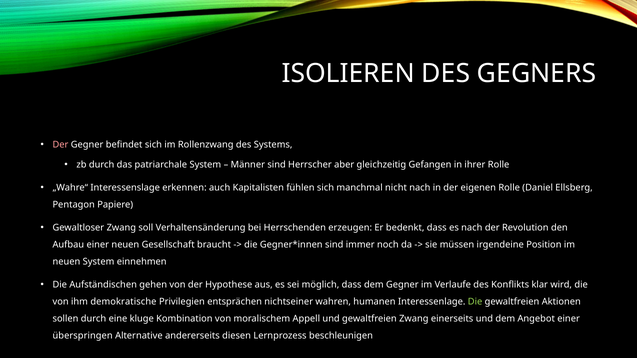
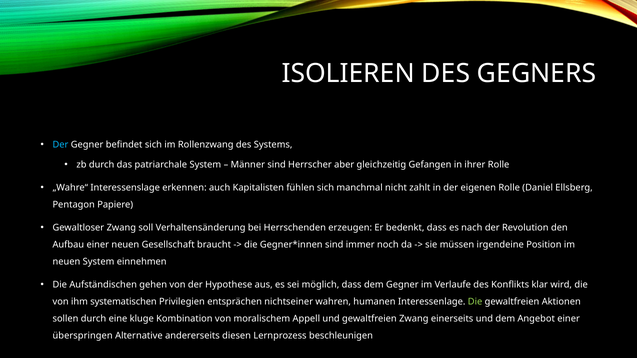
Der at (60, 145) colour: pink -> light blue
nicht nach: nach -> zahlt
demokratische: demokratische -> systematischen
